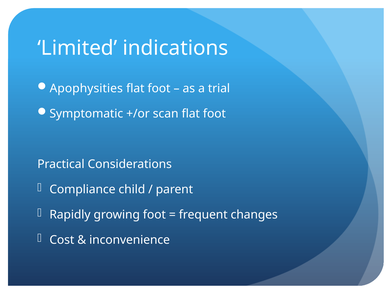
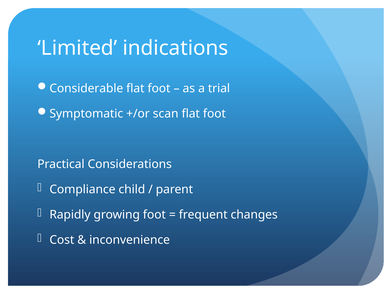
Apophysities: Apophysities -> Considerable
